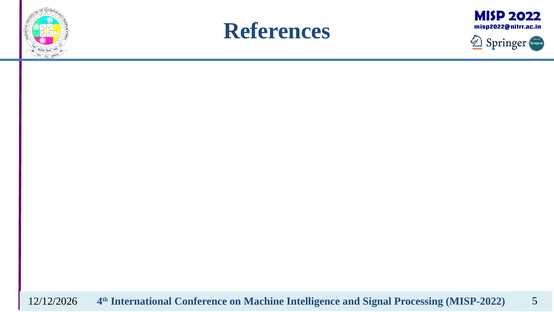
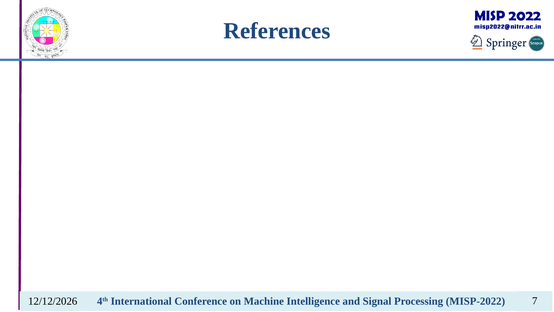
5: 5 -> 7
